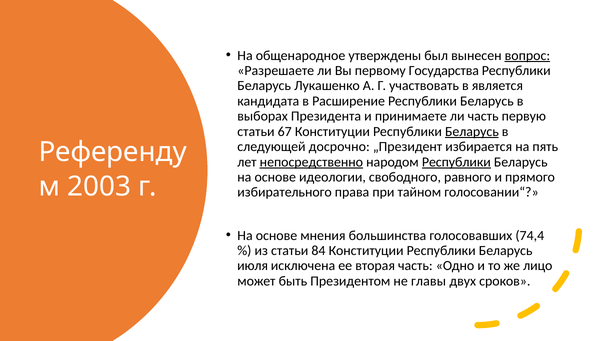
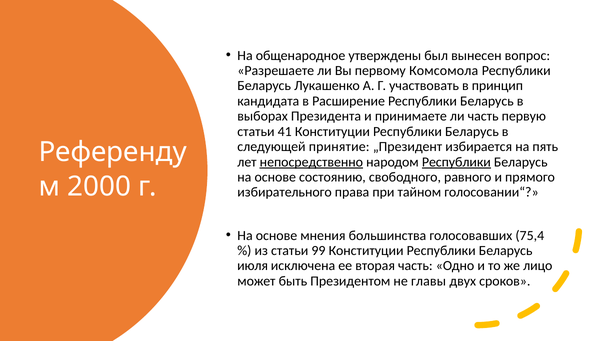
вопрос underline: present -> none
Государства: Государства -> Комсомола
является: является -> принцип
67: 67 -> 41
Беларусь at (472, 132) underline: present -> none
досрочно: досрочно -> принятие
идеологии: идеологии -> состоянию
2003: 2003 -> 2000
74,4: 74,4 -> 75,4
84: 84 -> 99
